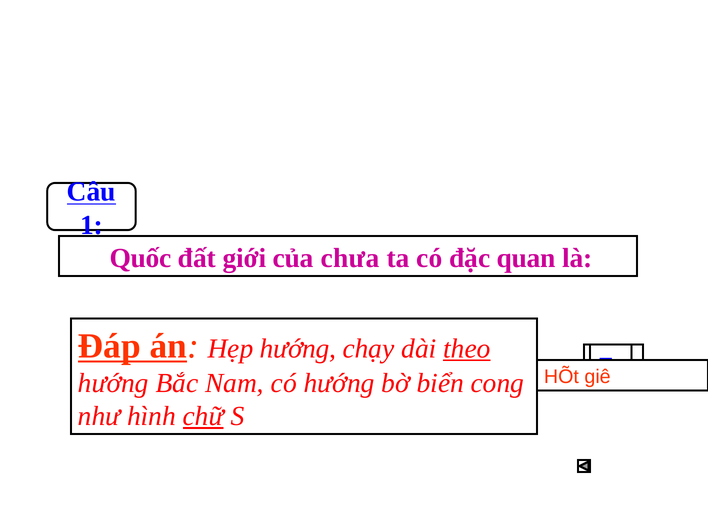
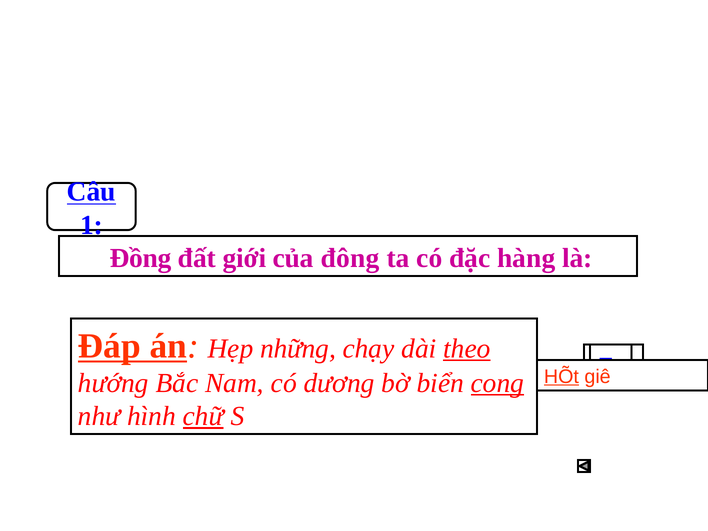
Quốc: Quốc -> Đồng
chưa: chưa -> đông
quan: quan -> hàng
Hẹp hướng: hướng -> những
HÕt underline: none -> present
có hướng: hướng -> dương
cong underline: none -> present
